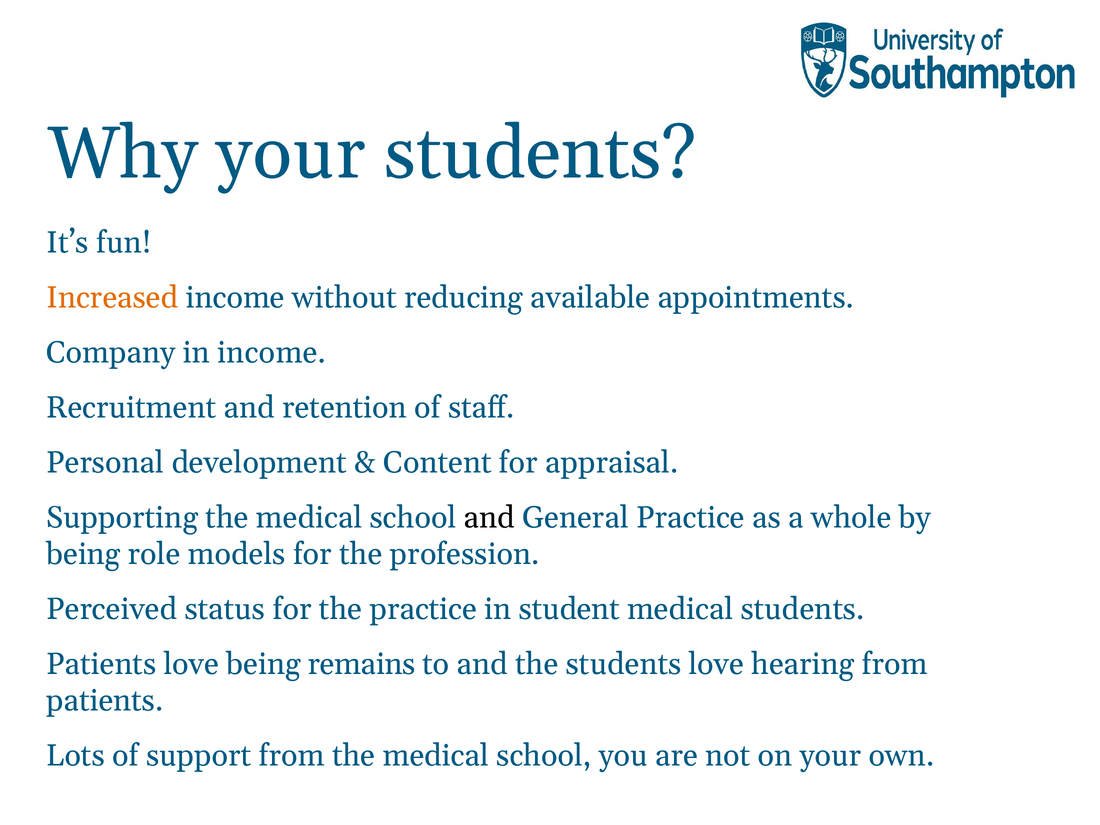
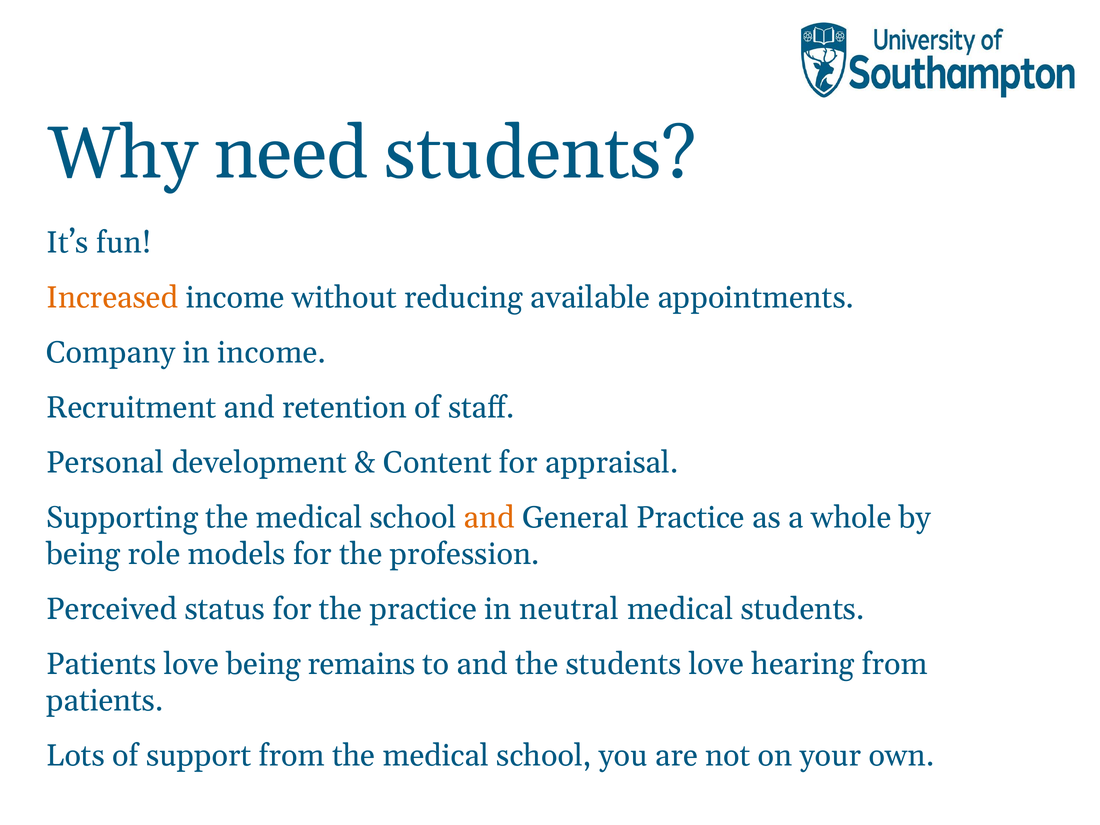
Why your: your -> need
and at (489, 517) colour: black -> orange
student: student -> neutral
